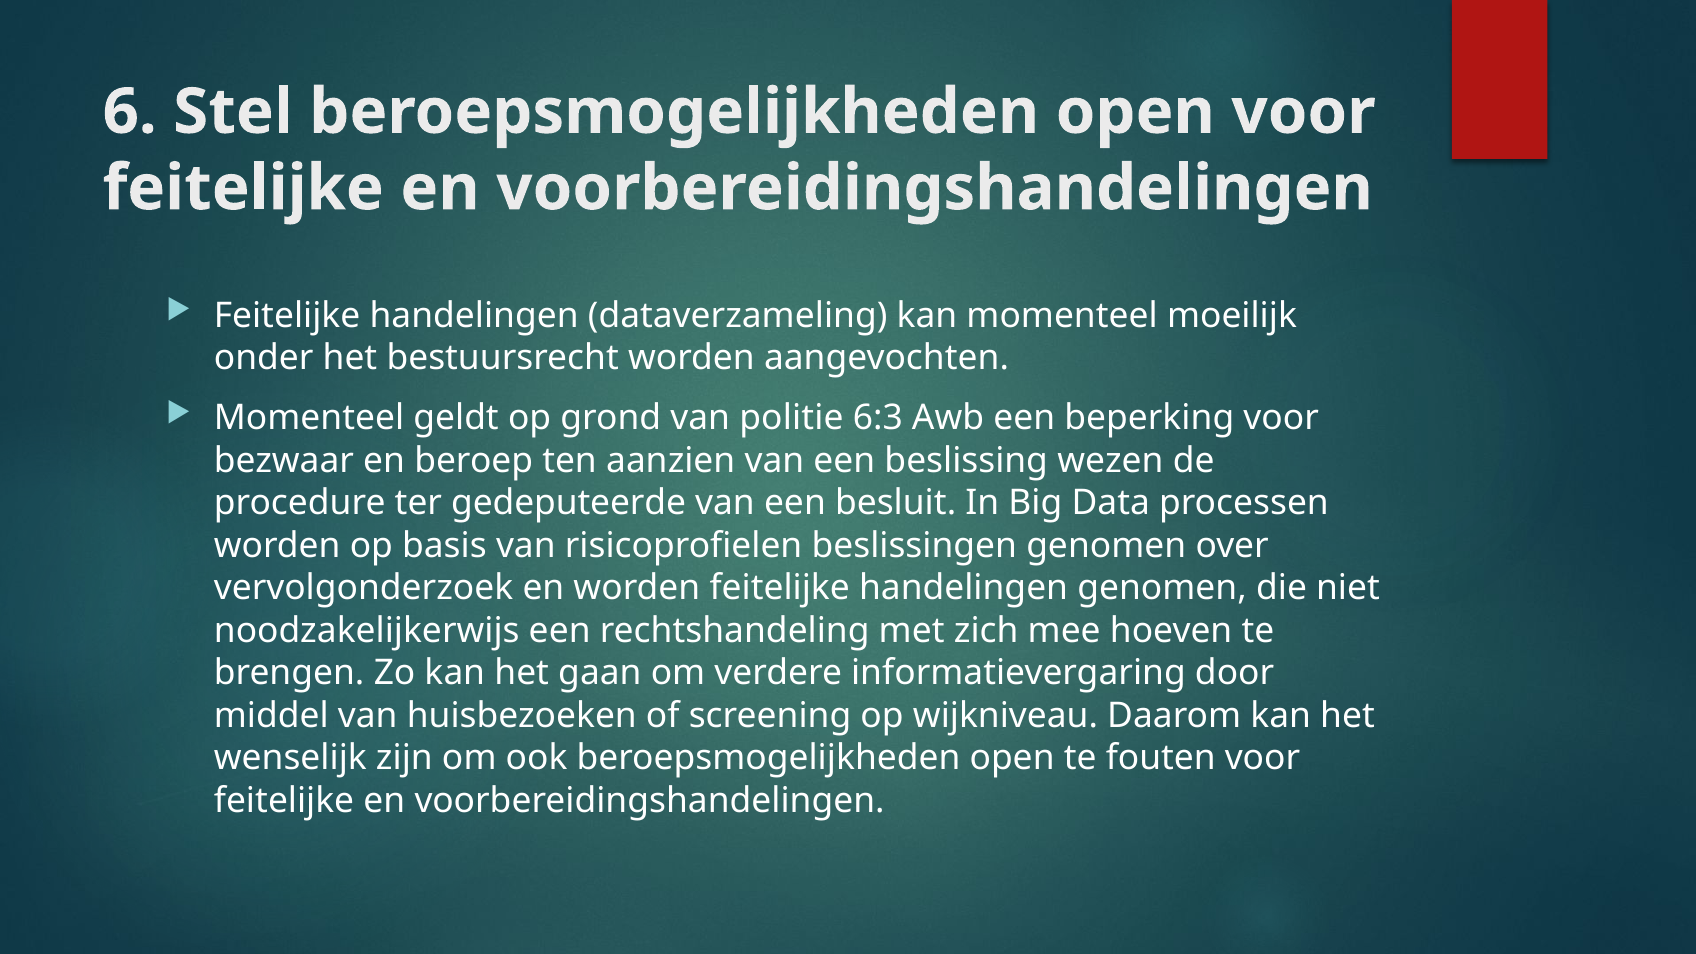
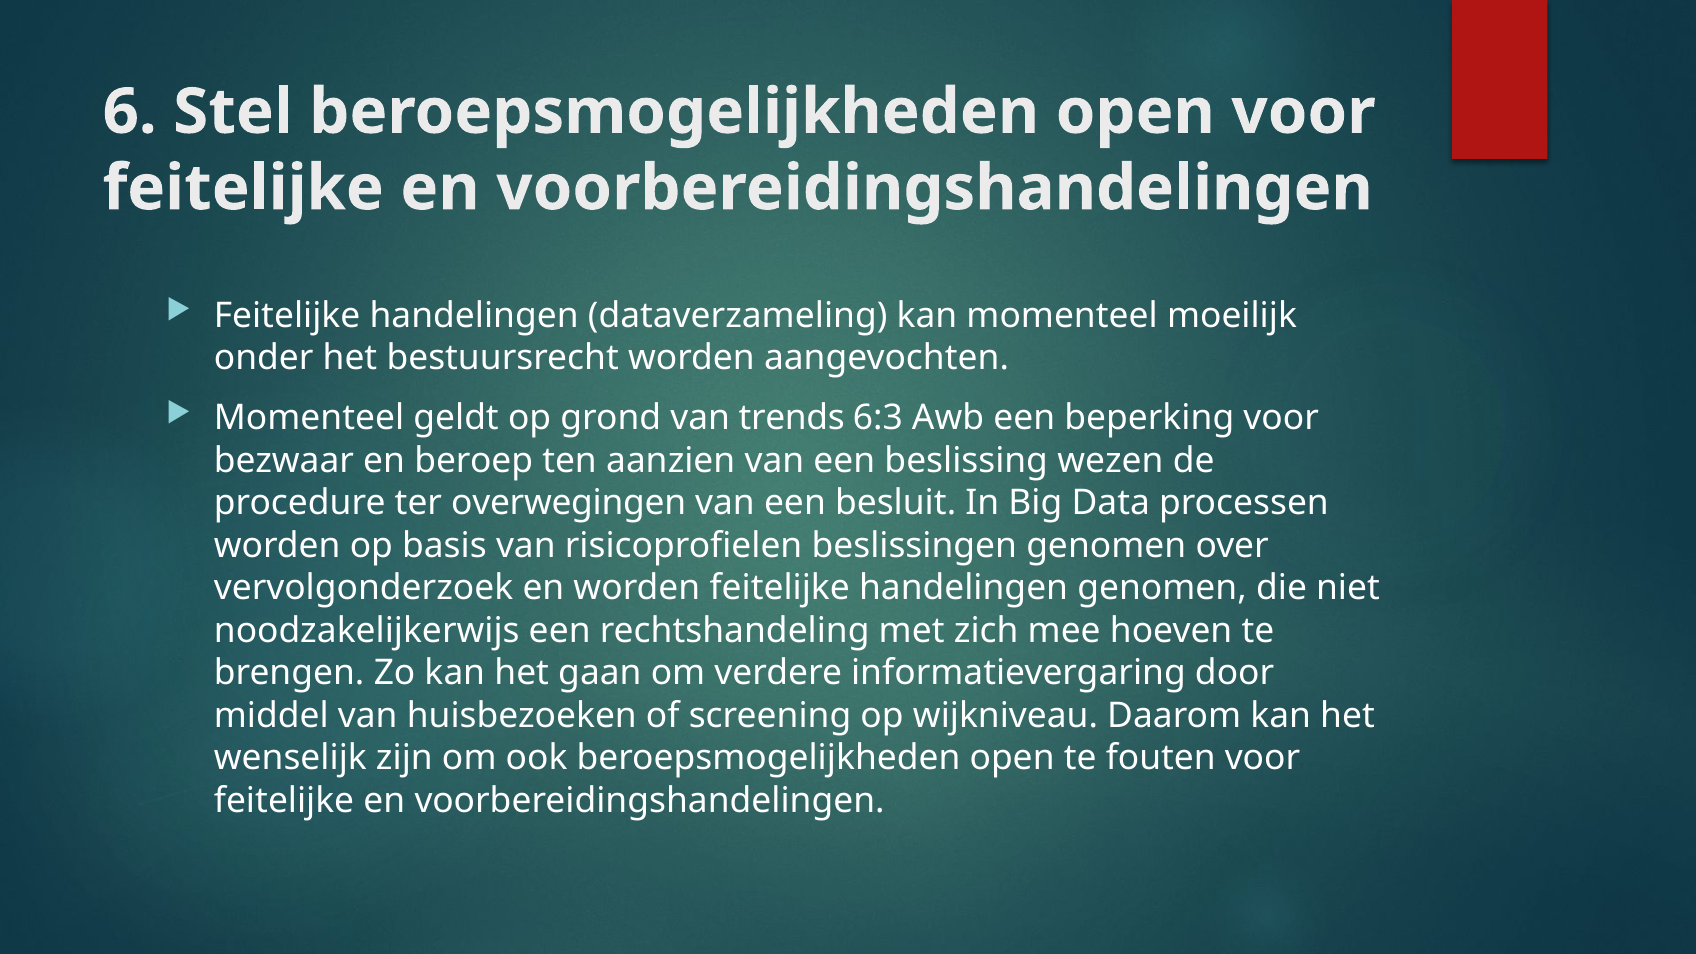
politie: politie -> trends
gedeputeerde: gedeputeerde -> overwegingen
